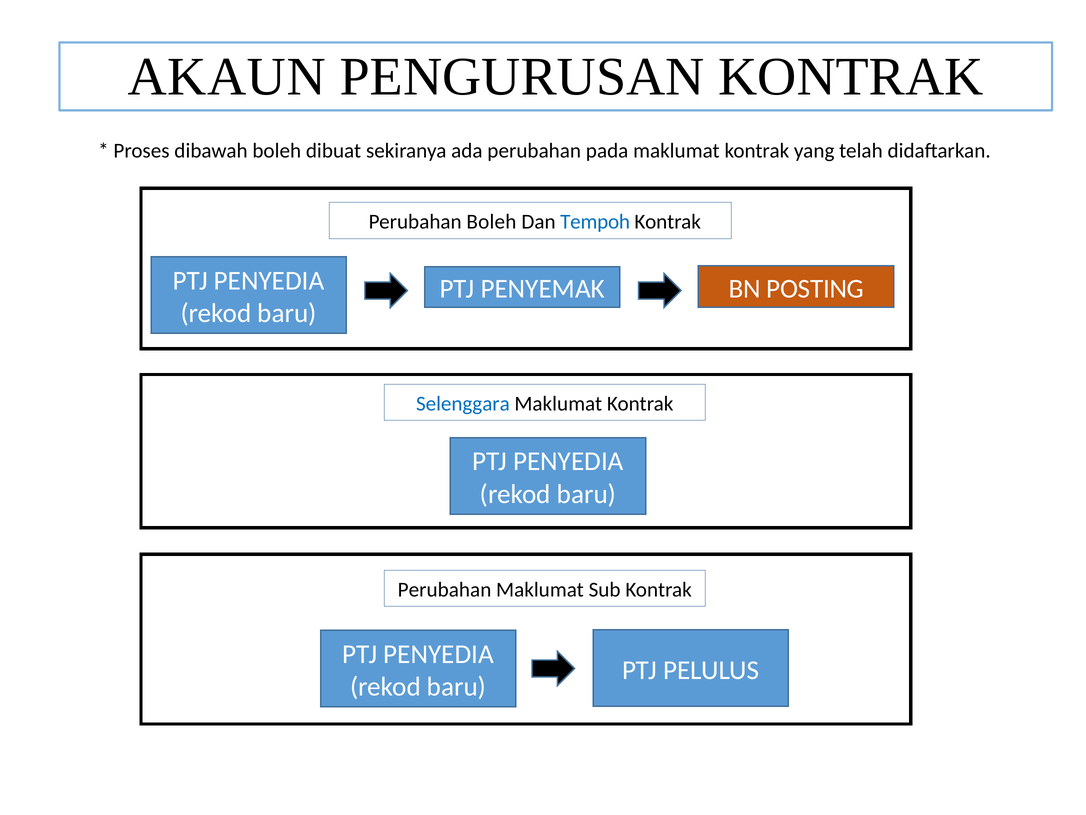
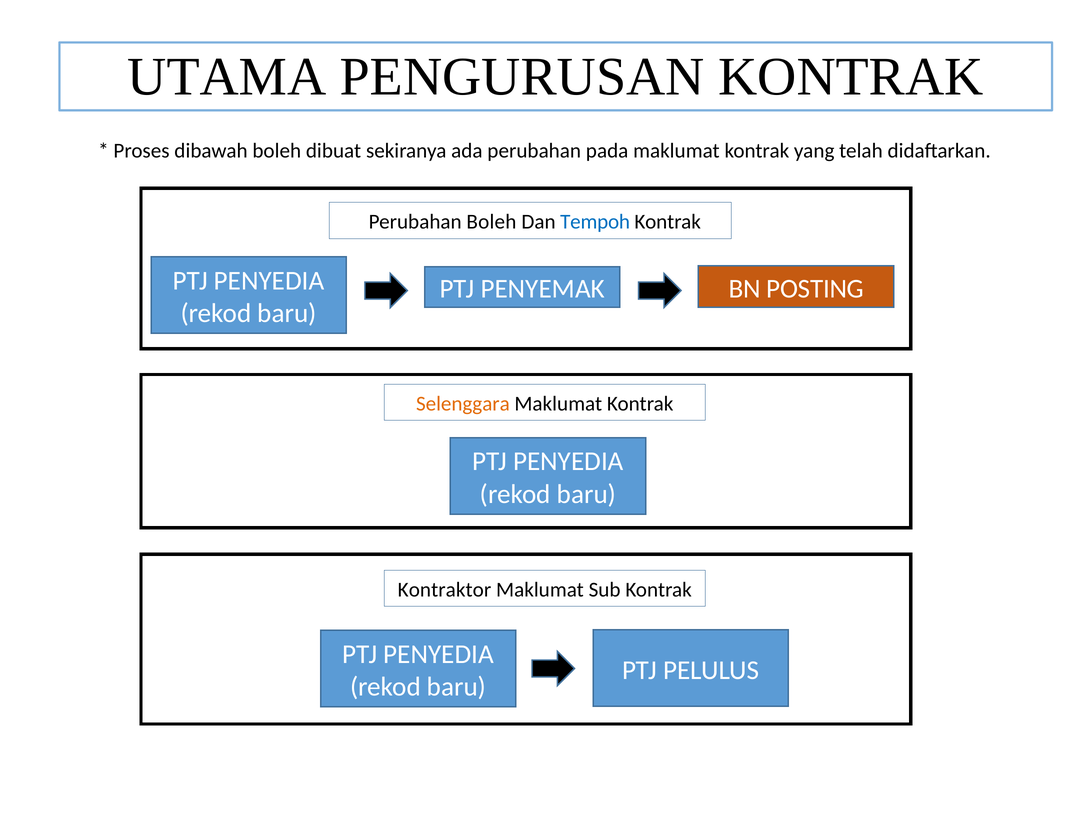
AKAUN: AKAUN -> UTAMA
Selenggara colour: blue -> orange
Perubahan at (445, 589): Perubahan -> Kontraktor
